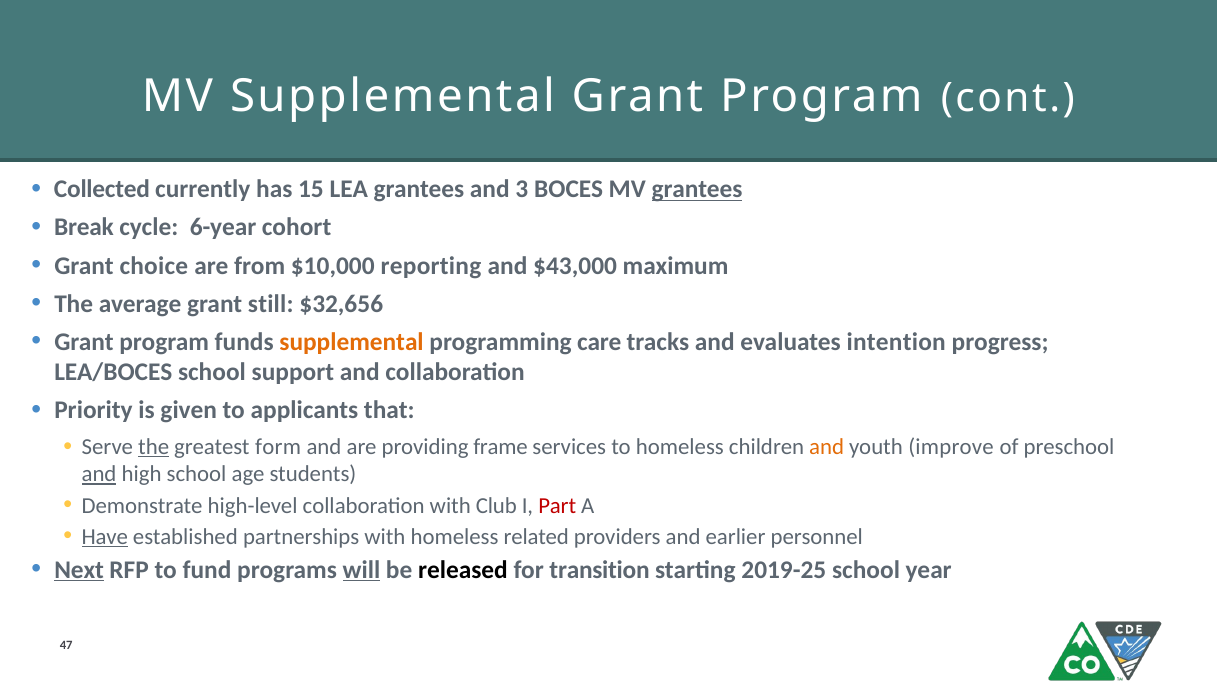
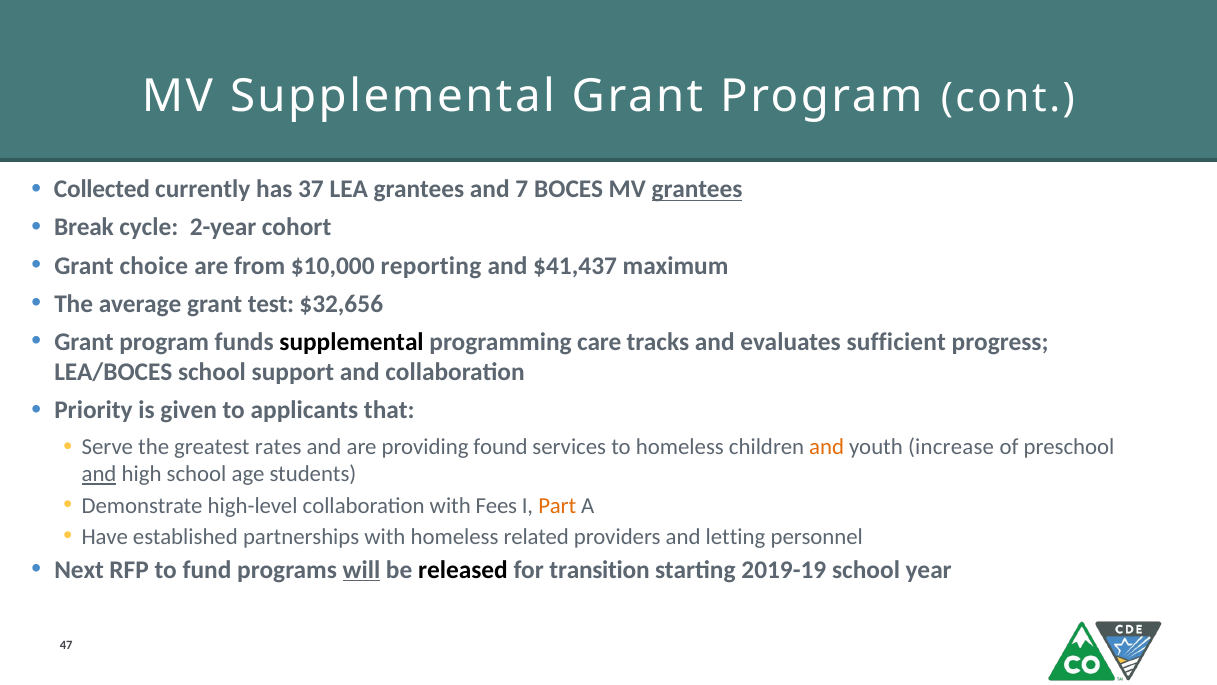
15: 15 -> 37
3: 3 -> 7
6-year: 6-year -> 2-year
$43,000: $43,000 -> $41,437
still: still -> test
supplemental at (352, 342) colour: orange -> black
intention: intention -> sufficient
the at (154, 447) underline: present -> none
form: form -> rates
frame: frame -> found
improve: improve -> increase
Club: Club -> Fees
Part colour: red -> orange
Have underline: present -> none
earlier: earlier -> letting
Next underline: present -> none
2019-25: 2019-25 -> 2019-19
